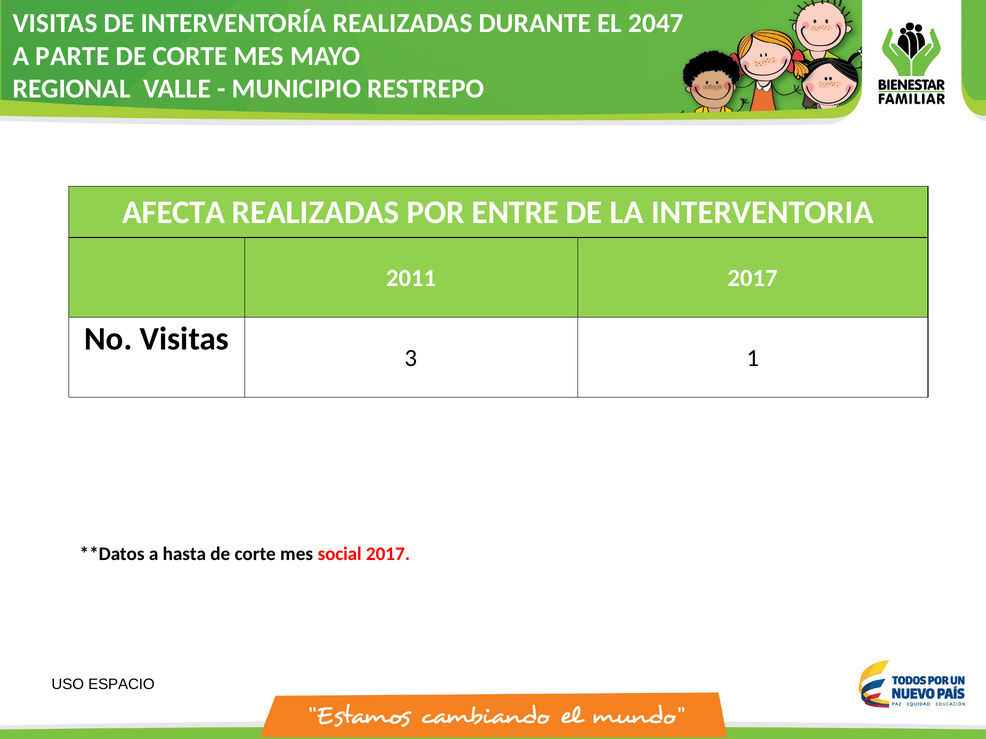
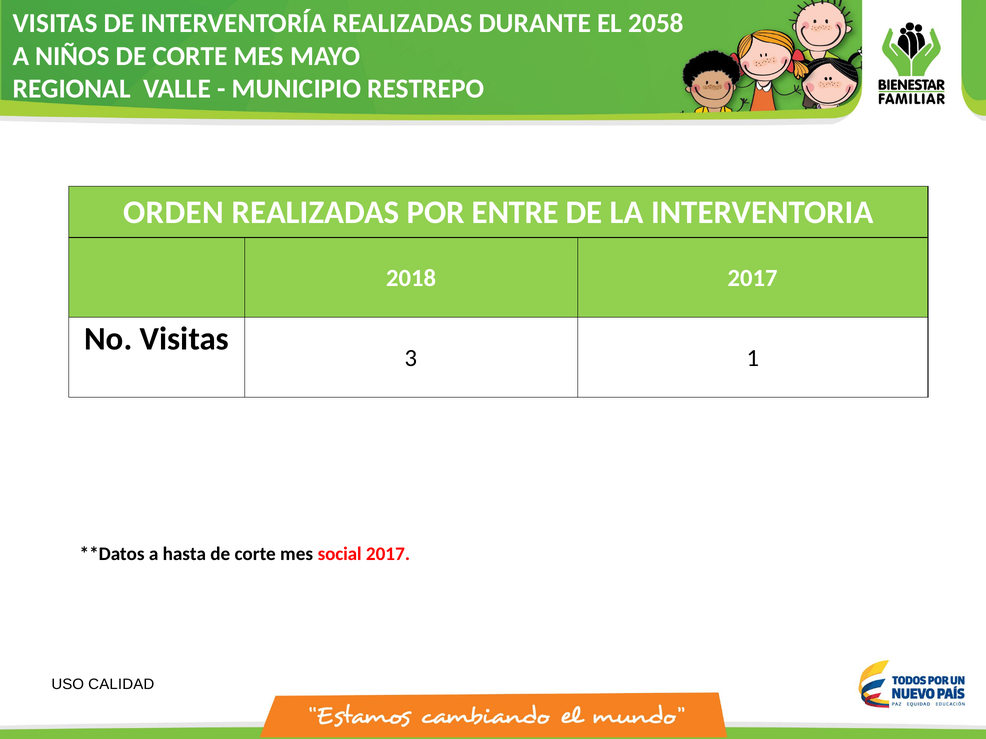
2047: 2047 -> 2058
PARTE: PARTE -> NIÑOS
AFECTA: AFECTA -> ORDEN
2011: 2011 -> 2018
ESPACIO: ESPACIO -> CALIDAD
